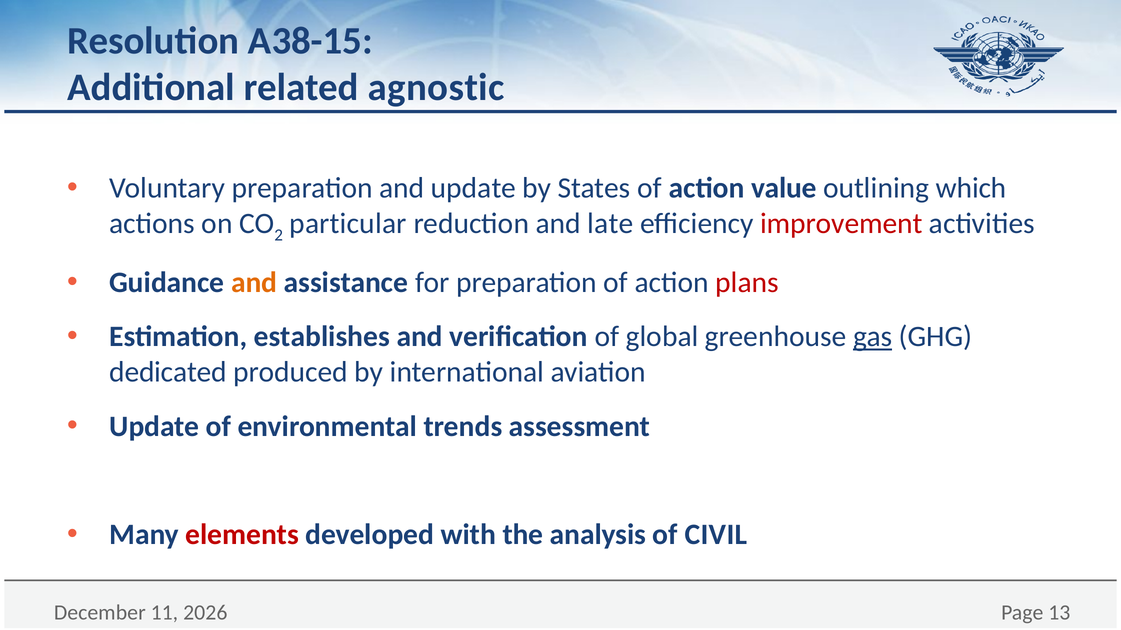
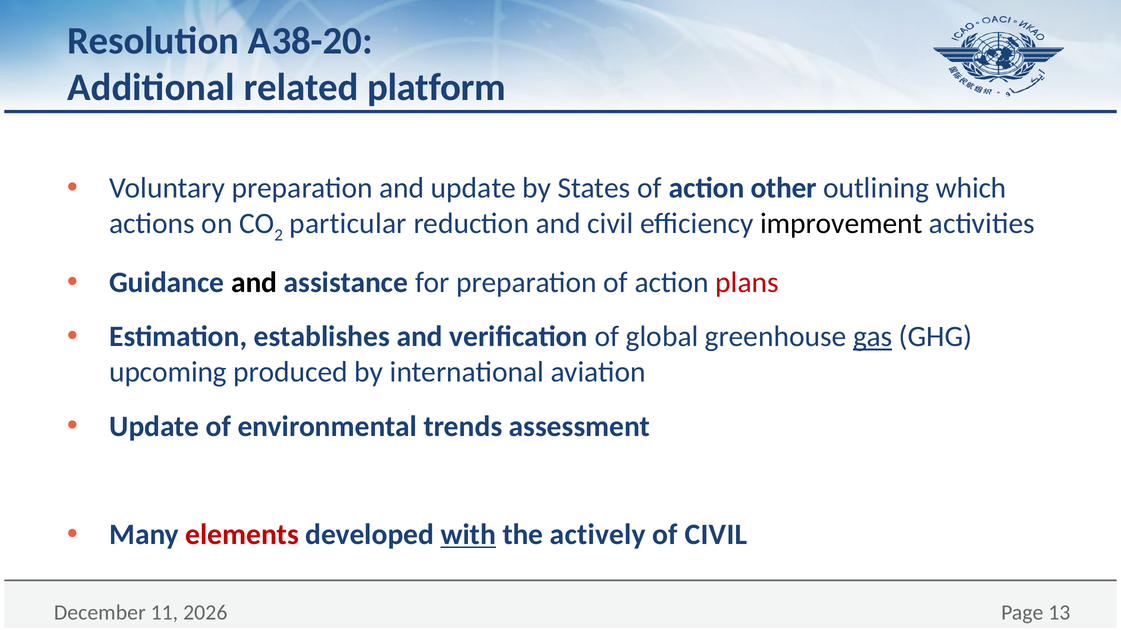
A38-15: A38-15 -> A38-20
agnostic: agnostic -> platform
value: value -> other
and late: late -> civil
improvement colour: red -> black
and at (254, 283) colour: orange -> black
dedicated: dedicated -> upcoming
with underline: none -> present
analysis: analysis -> actively
